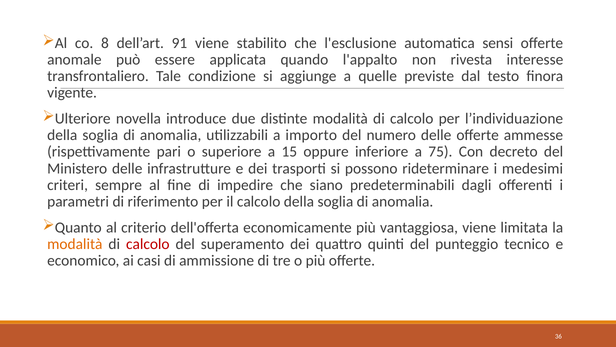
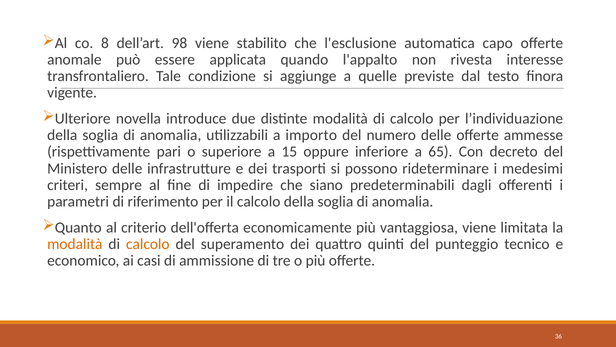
91: 91 -> 98
sensi: sensi -> capo
75: 75 -> 65
calcolo at (148, 244) colour: red -> orange
